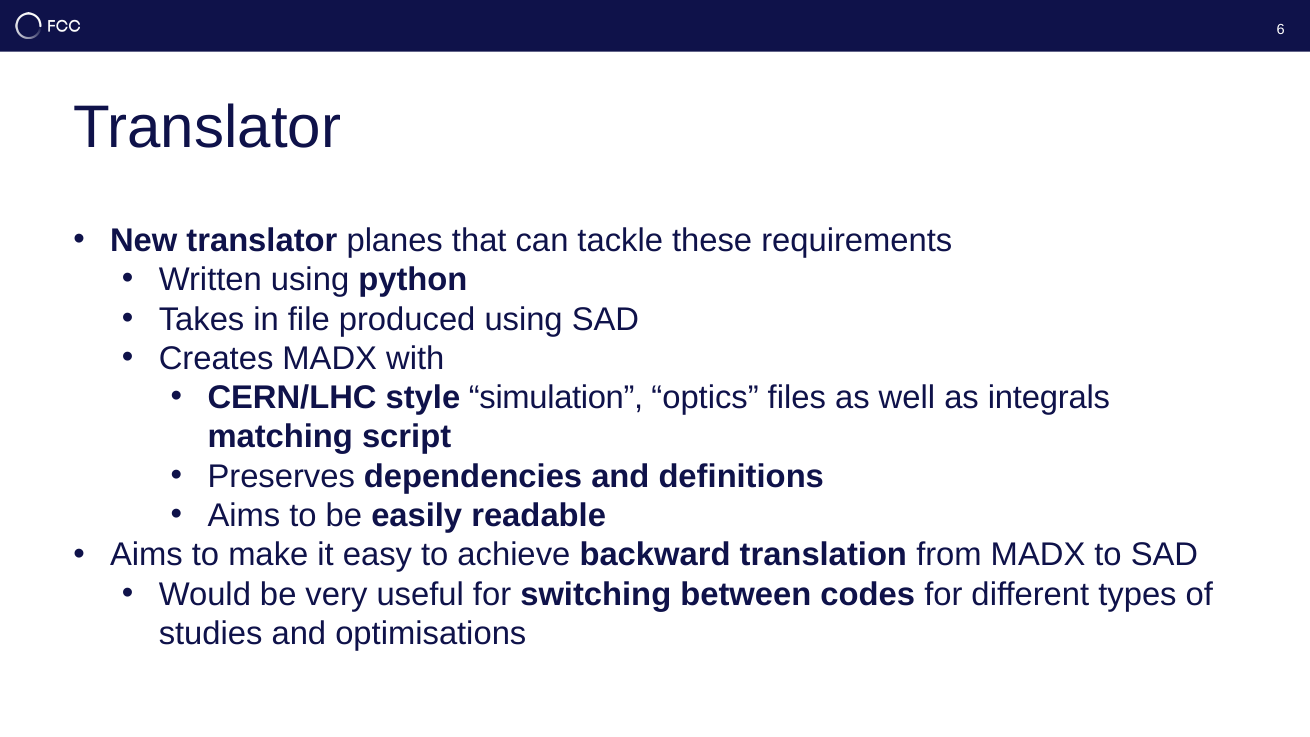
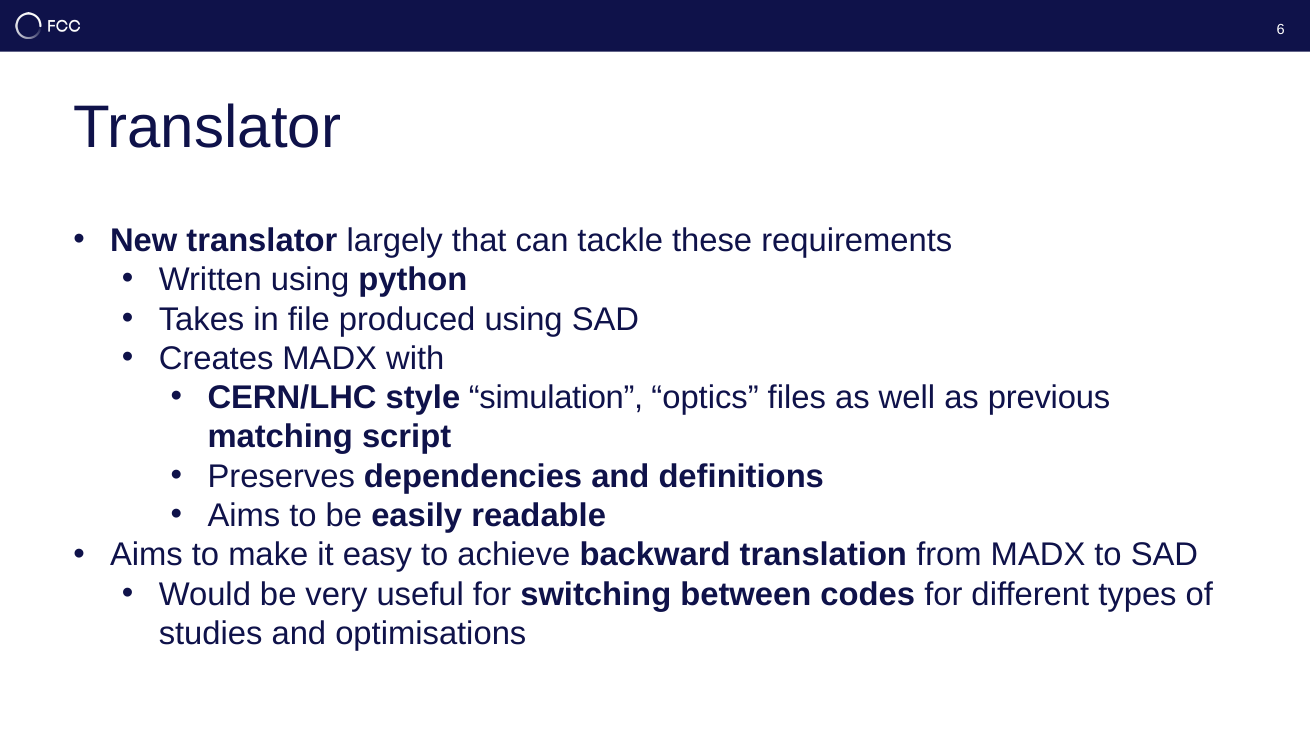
planes: planes -> largely
integrals: integrals -> previous
